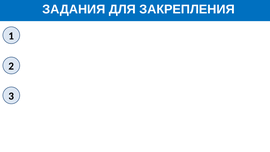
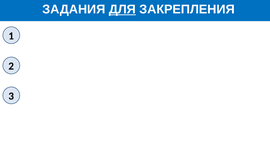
ДЛЯ underline: none -> present
